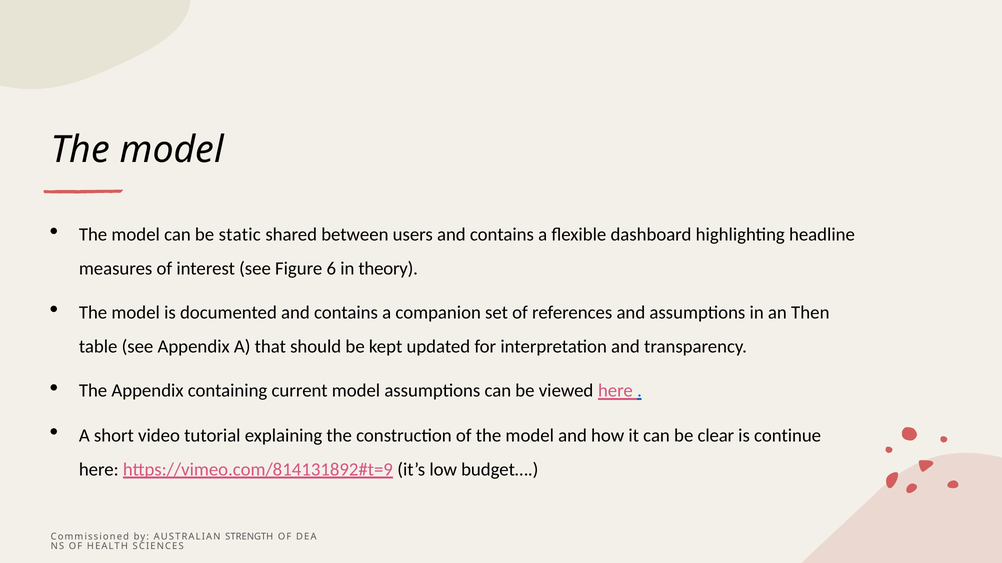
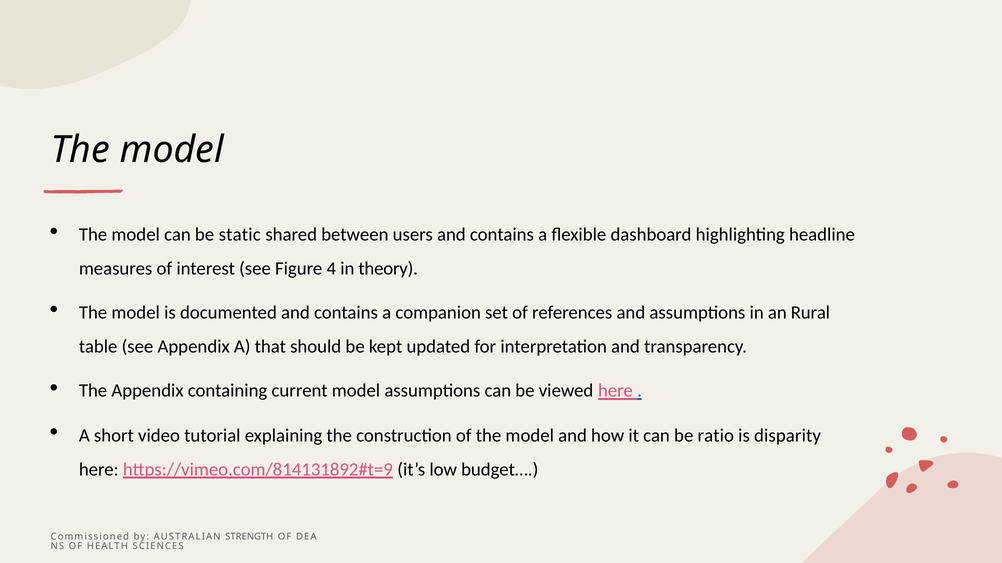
6: 6 -> 4
Then: Then -> Rural
clear: clear -> ratio
continue: continue -> disparity
